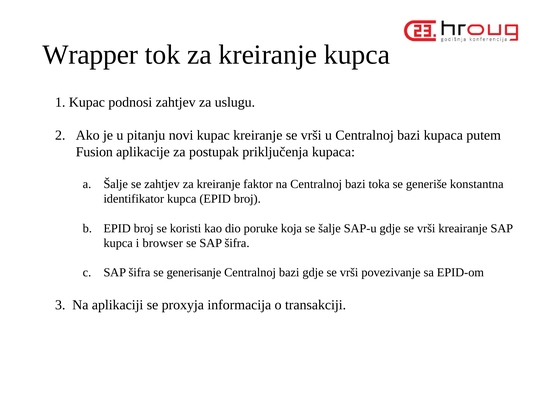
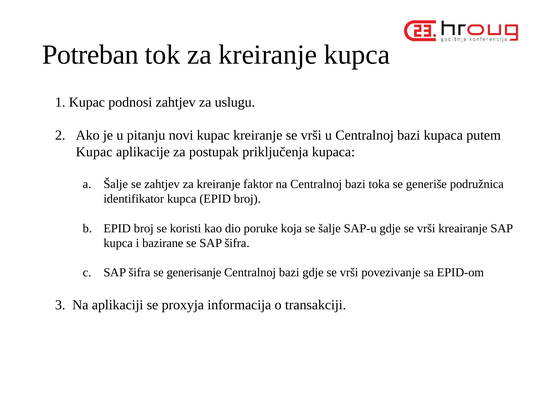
Wrapper: Wrapper -> Potreban
Fusion at (94, 152): Fusion -> Kupac
konstantna: konstantna -> podružnica
browser: browser -> bazirane
